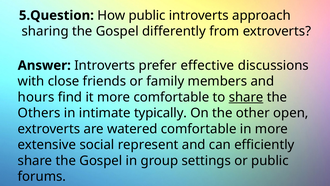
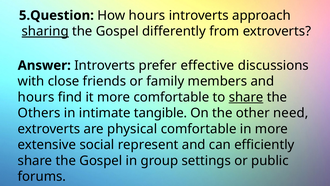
How public: public -> hours
sharing underline: none -> present
typically: typically -> tangible
open: open -> need
watered: watered -> physical
